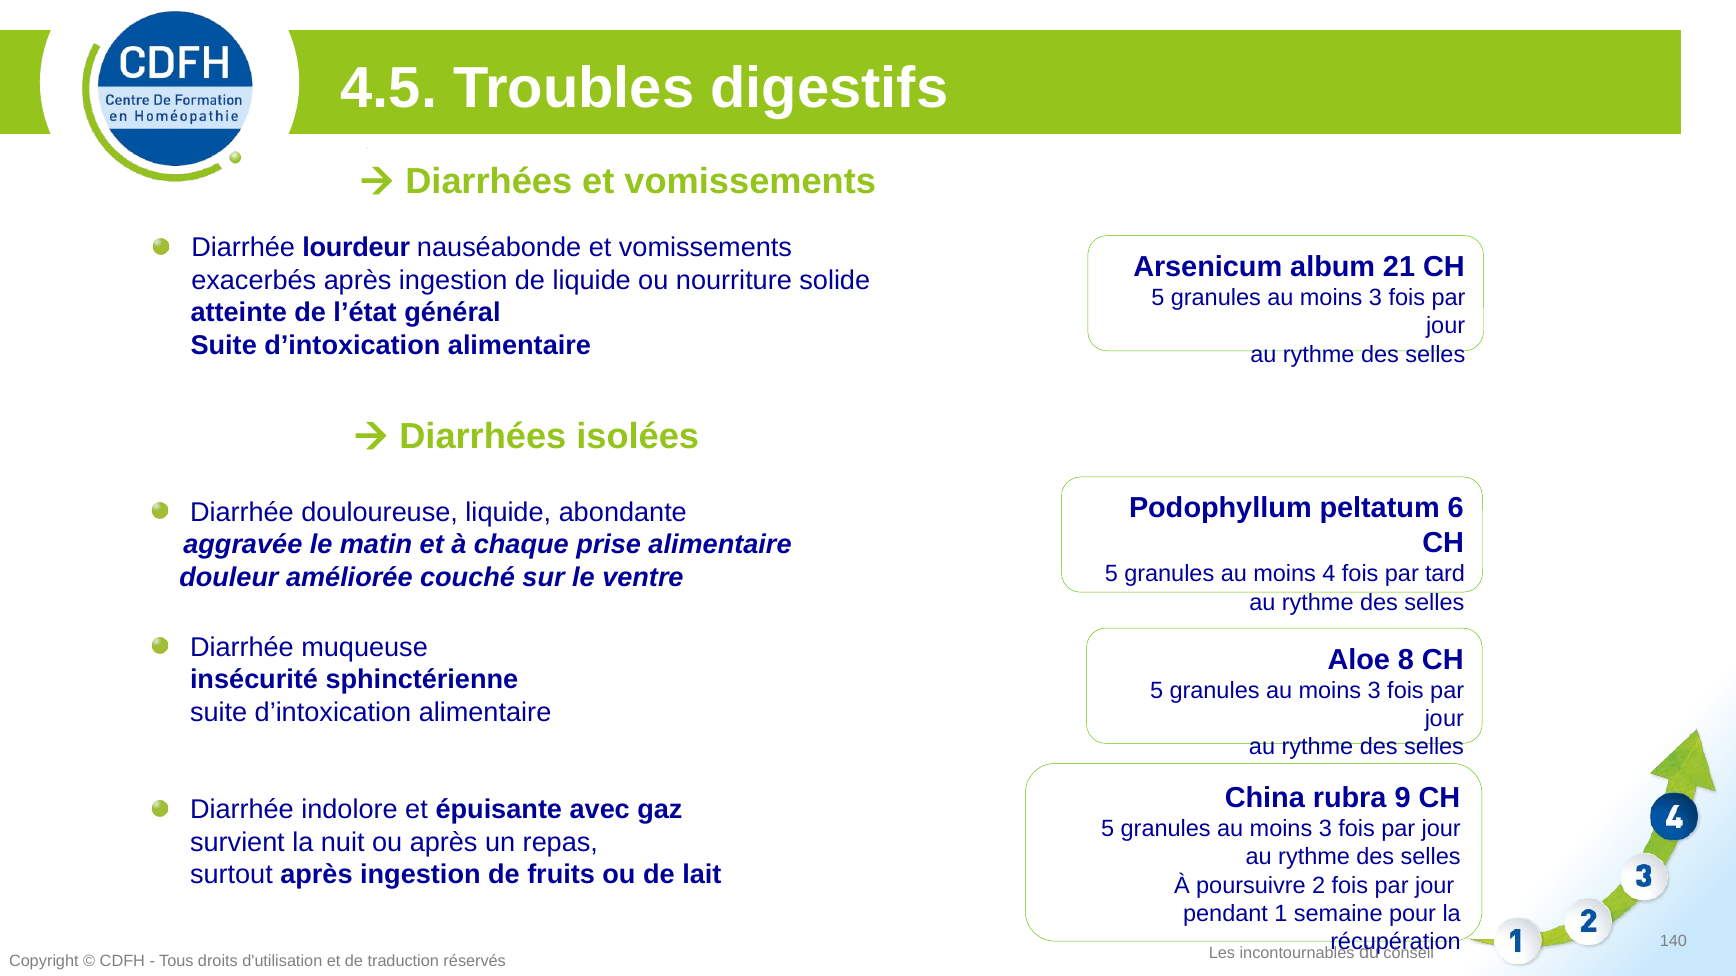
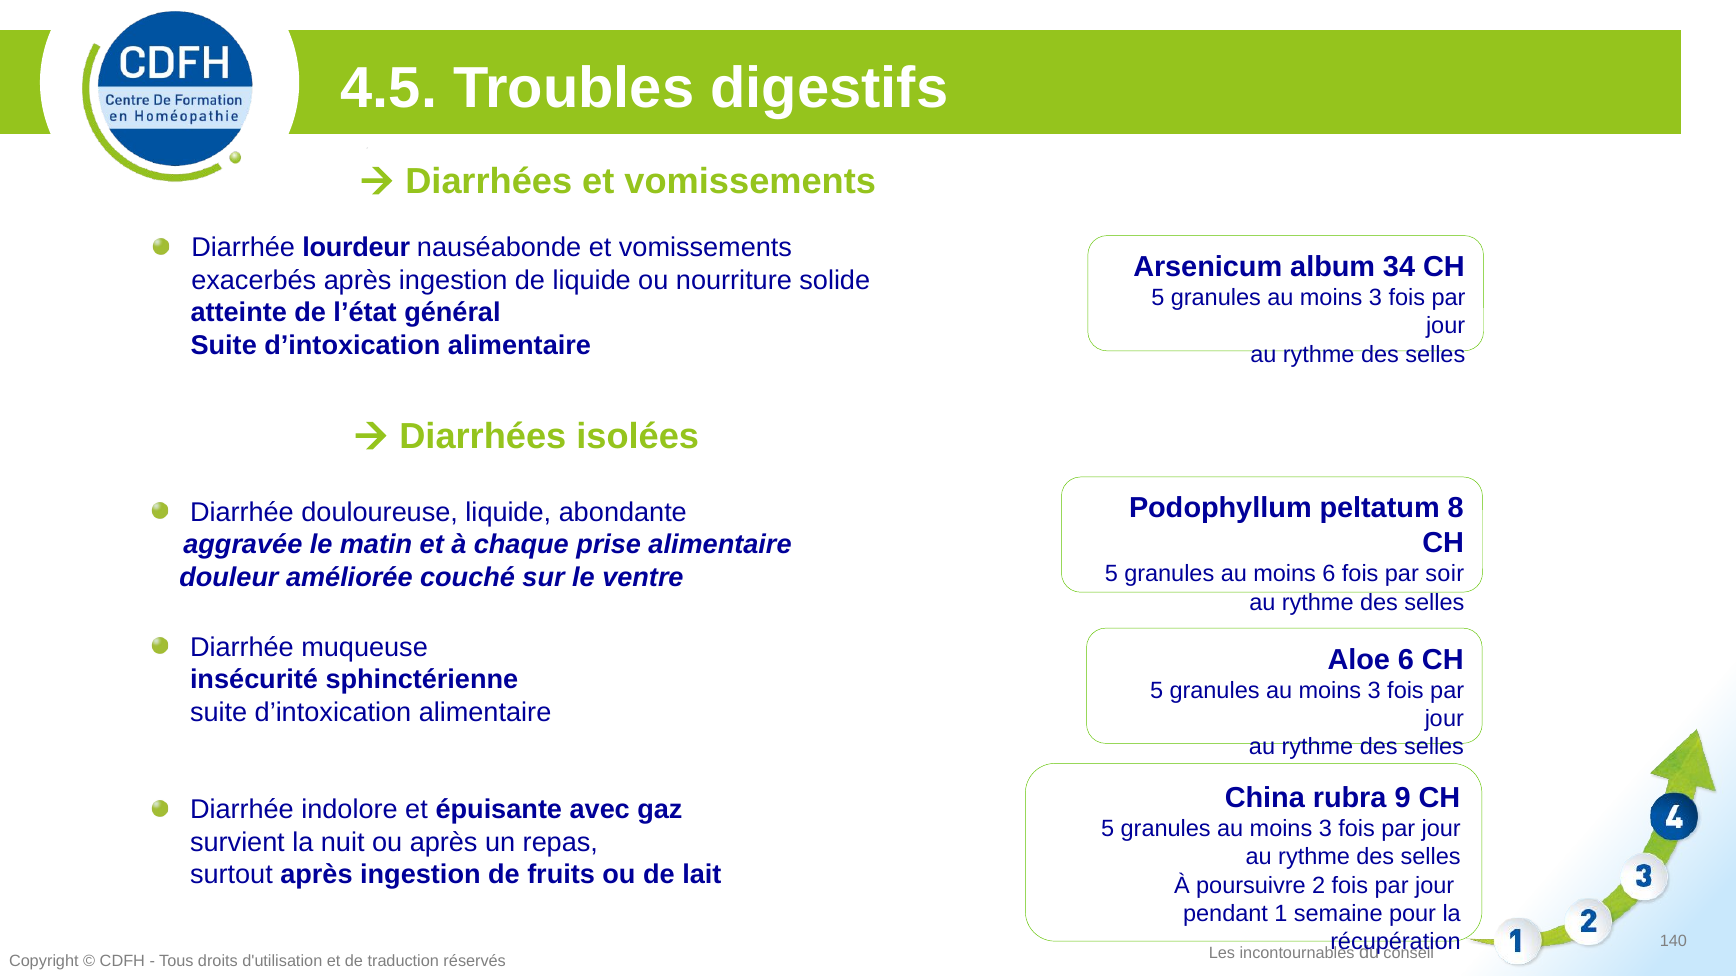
21: 21 -> 34
6: 6 -> 8
moins 4: 4 -> 6
tard: tard -> soir
Aloe 8: 8 -> 6
